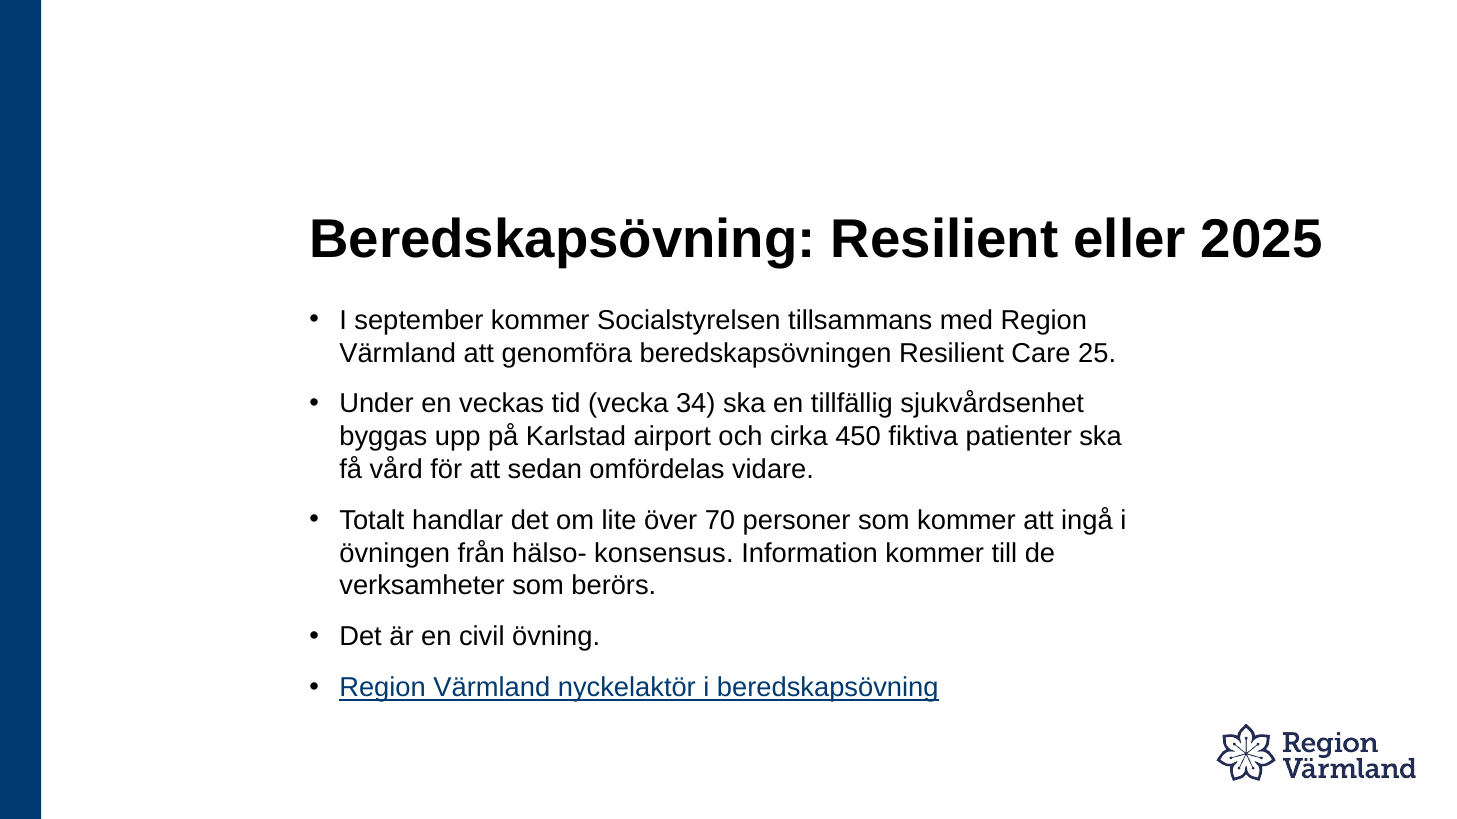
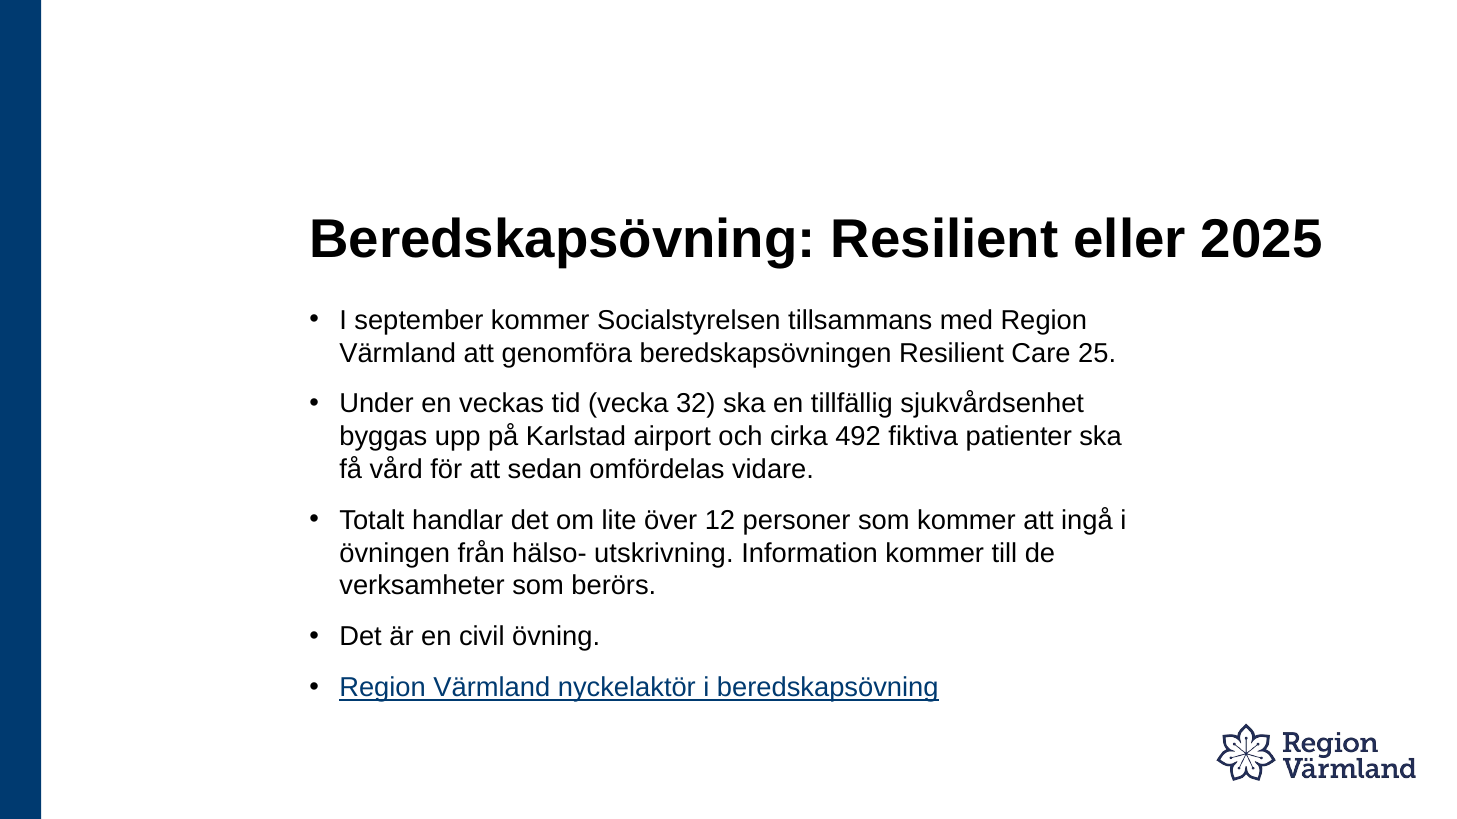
34: 34 -> 32
450: 450 -> 492
70: 70 -> 12
konsensus: konsensus -> utskrivning
